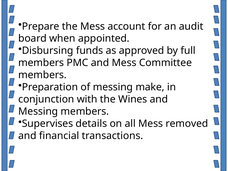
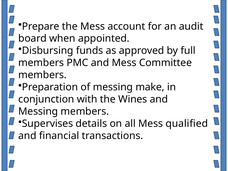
removed: removed -> qualified
